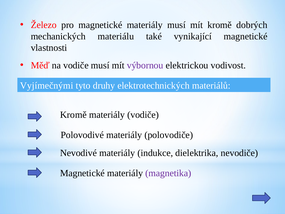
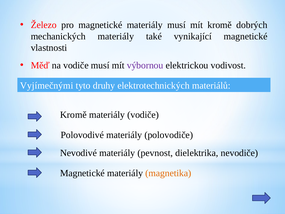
mechanických materiálu: materiálu -> materiály
indukce: indukce -> pevnost
magnetika colour: purple -> orange
